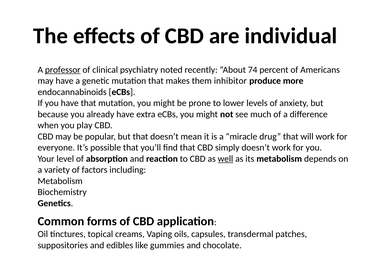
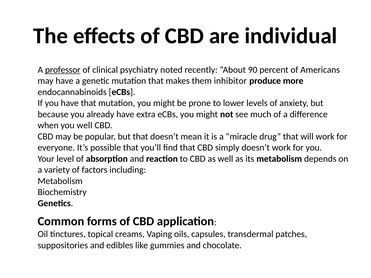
74: 74 -> 90
you play: play -> well
well at (225, 159) underline: present -> none
